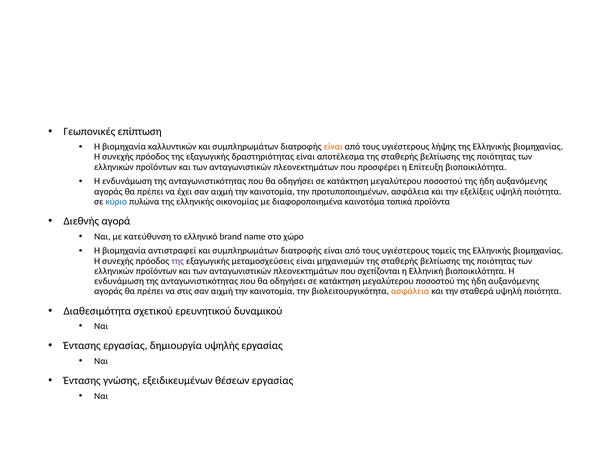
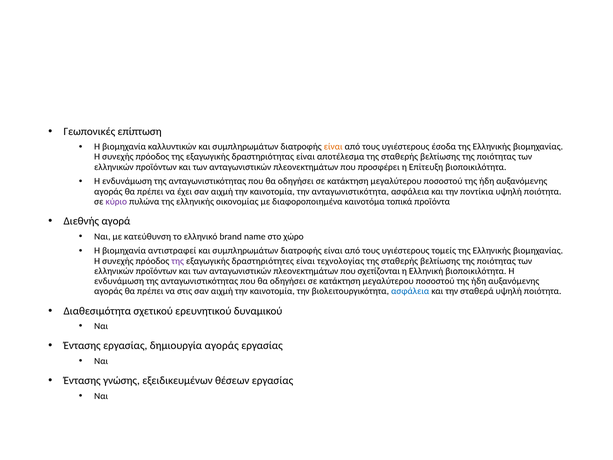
λήψης: λήψης -> έσοδα
προτυποποιημένων: προτυποποιημένων -> ανταγωνιστικότητα
εξελίξεις: εξελίξεις -> ποντίκια
κύριο colour: blue -> purple
μεταμοσχεύσεις: μεταμοσχεύσεις -> δραστηριότητες
μηχανισμών: μηχανισμών -> τεχνολογίας
ασφάλεια at (410, 291) colour: orange -> blue
δημιουργία υψηλής: υψηλής -> αγοράς
